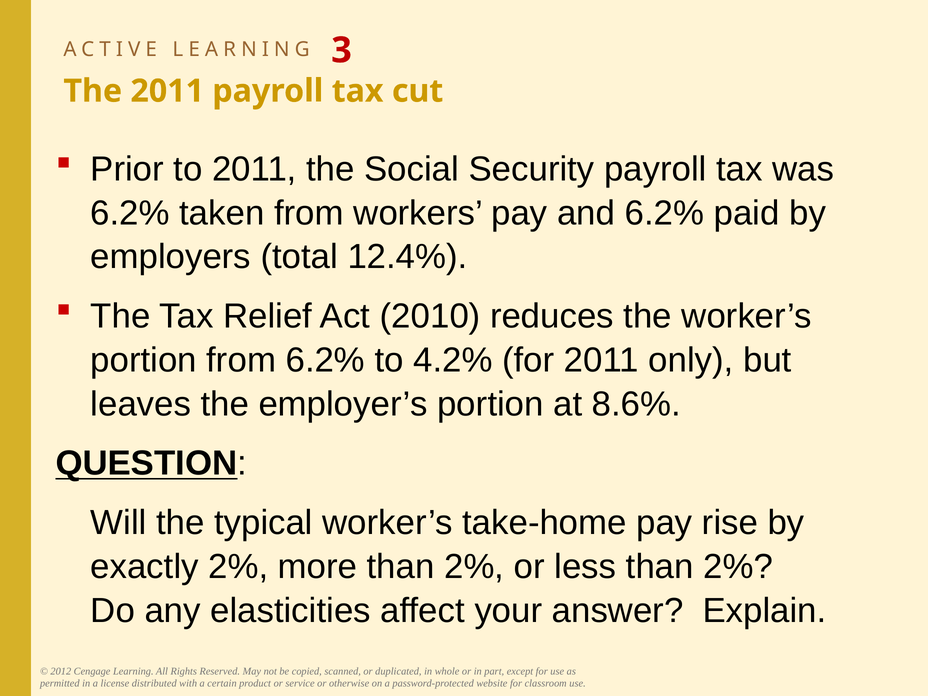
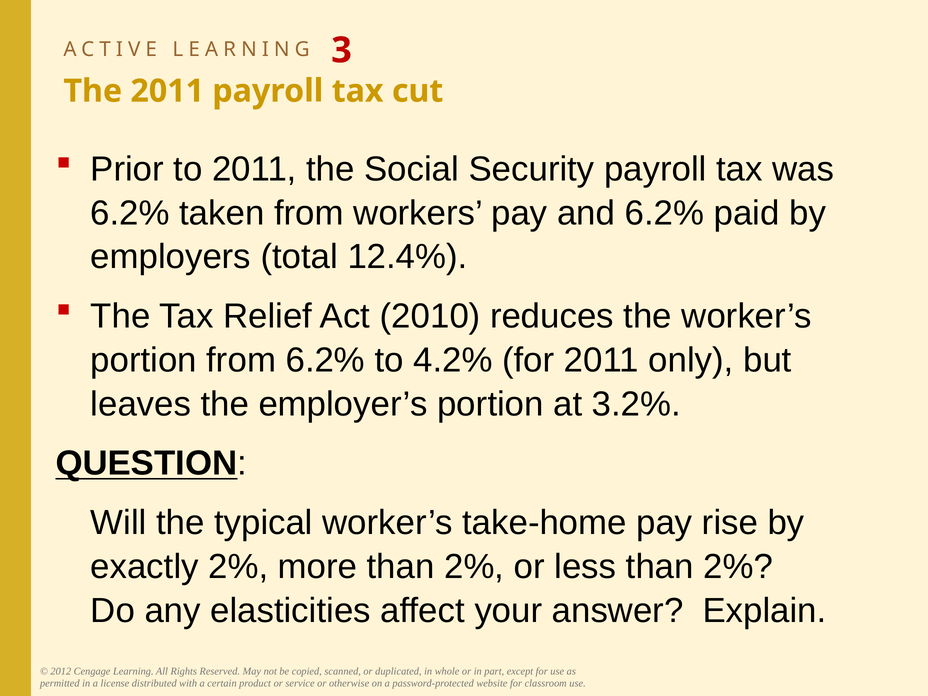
8.6%: 8.6% -> 3.2%
